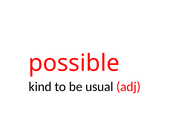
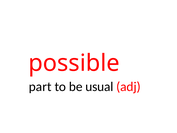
kind: kind -> part
